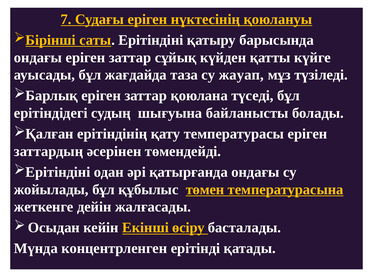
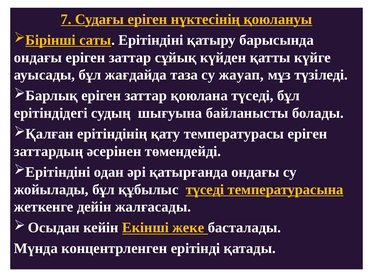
құбылыс төмен: төмен -> түседі
өсіру: өсіру -> жеке
